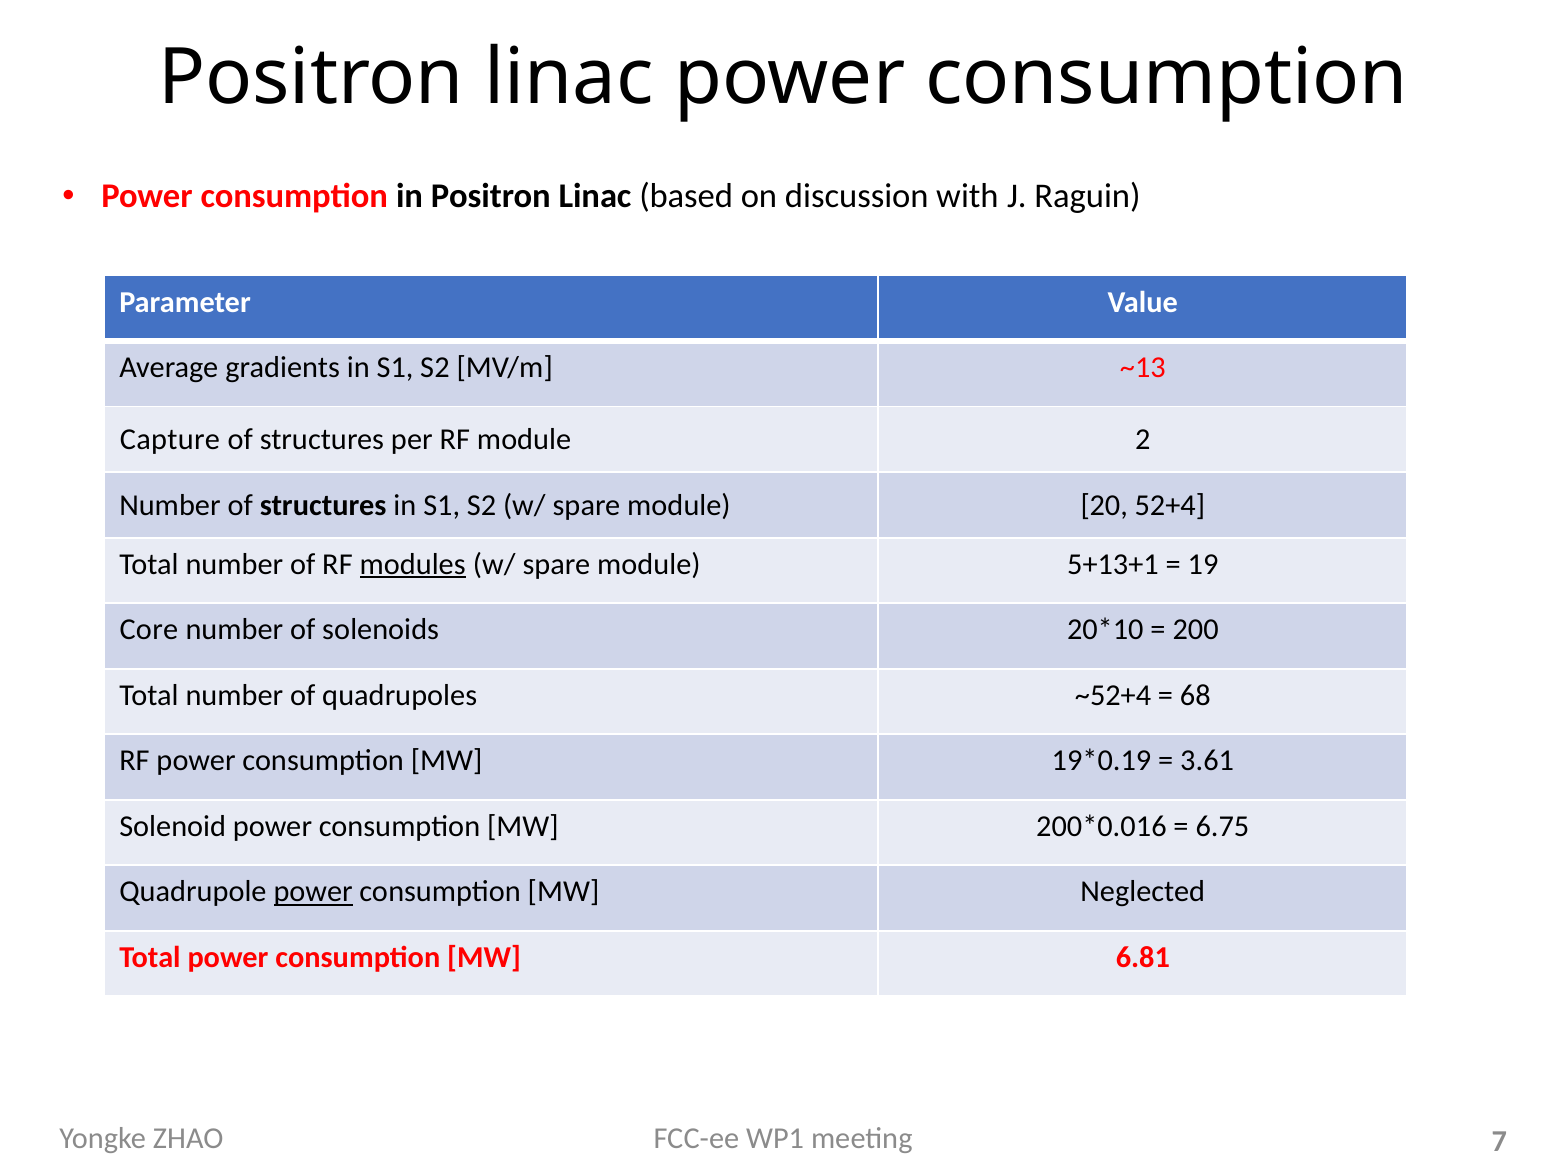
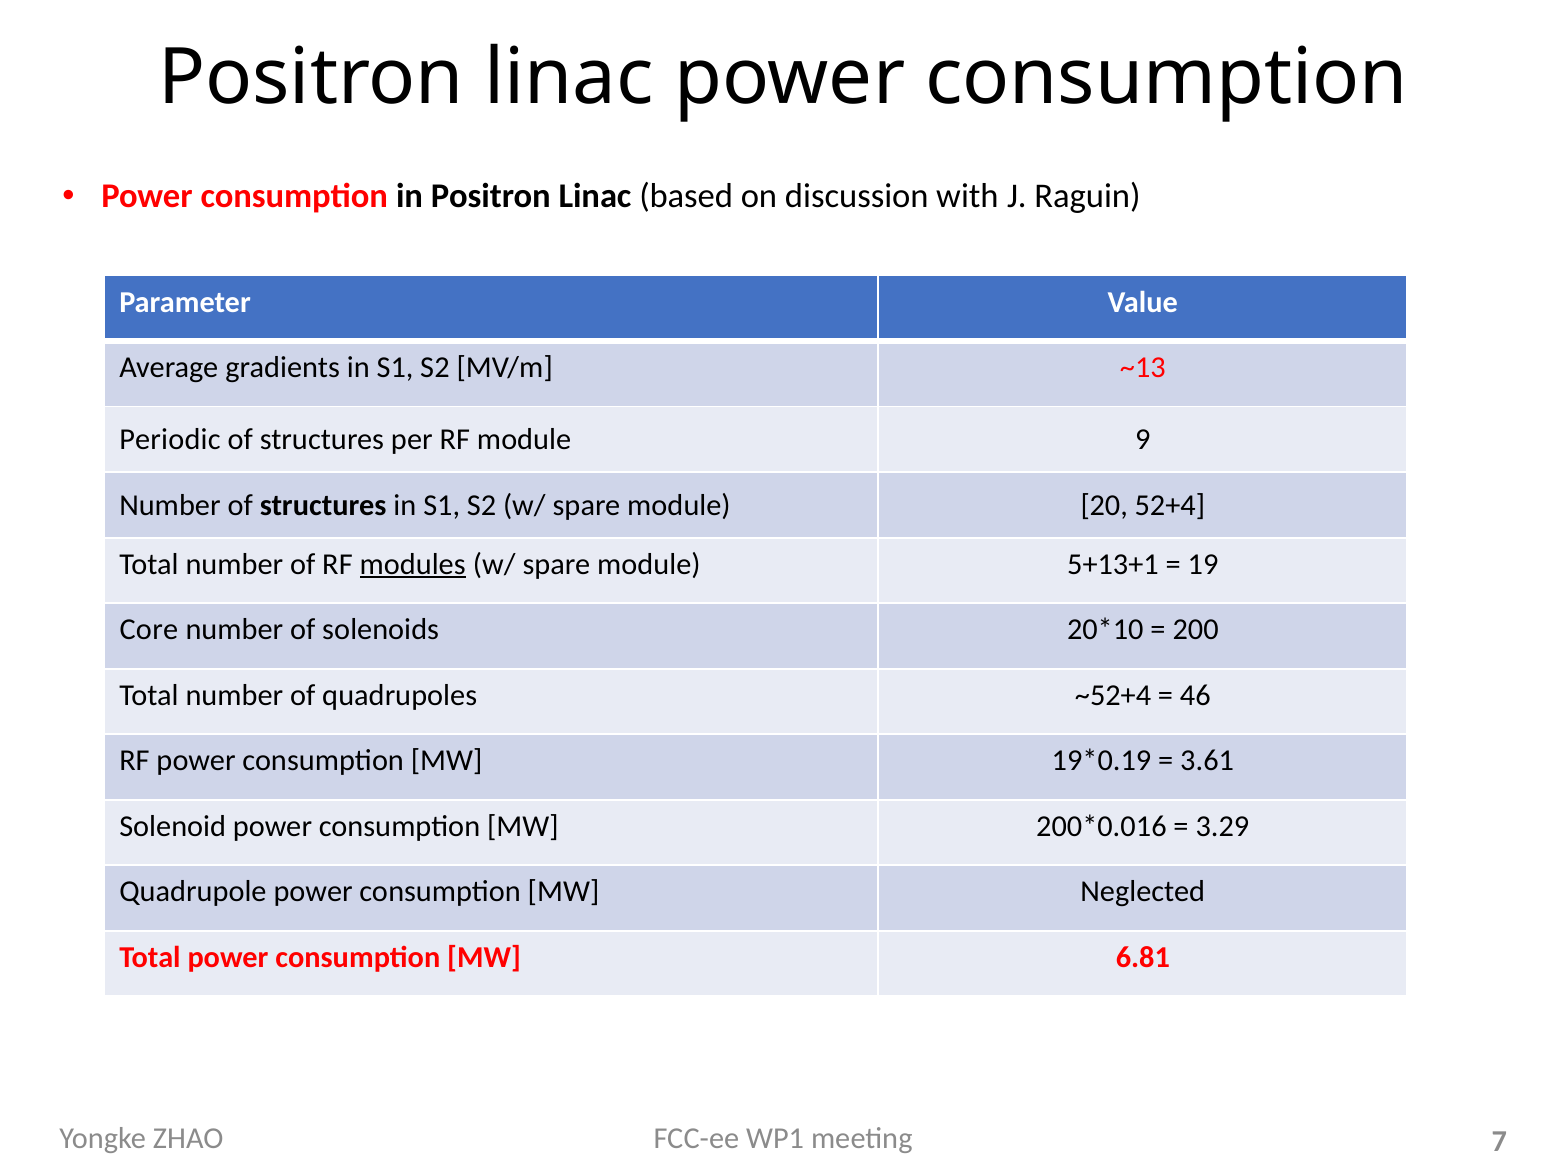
Capture: Capture -> Periodic
2: 2 -> 9
68: 68 -> 46
6.75: 6.75 -> 3.29
power at (313, 892) underline: present -> none
